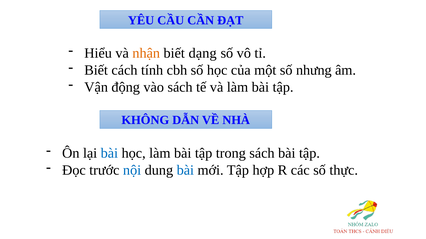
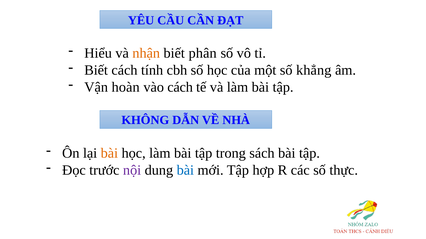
dạng: dạng -> phân
nhưng: nhưng -> khẳng
động: động -> hoàn
vào sách: sách -> cách
bài at (109, 153) colour: blue -> orange
nội colour: blue -> purple
